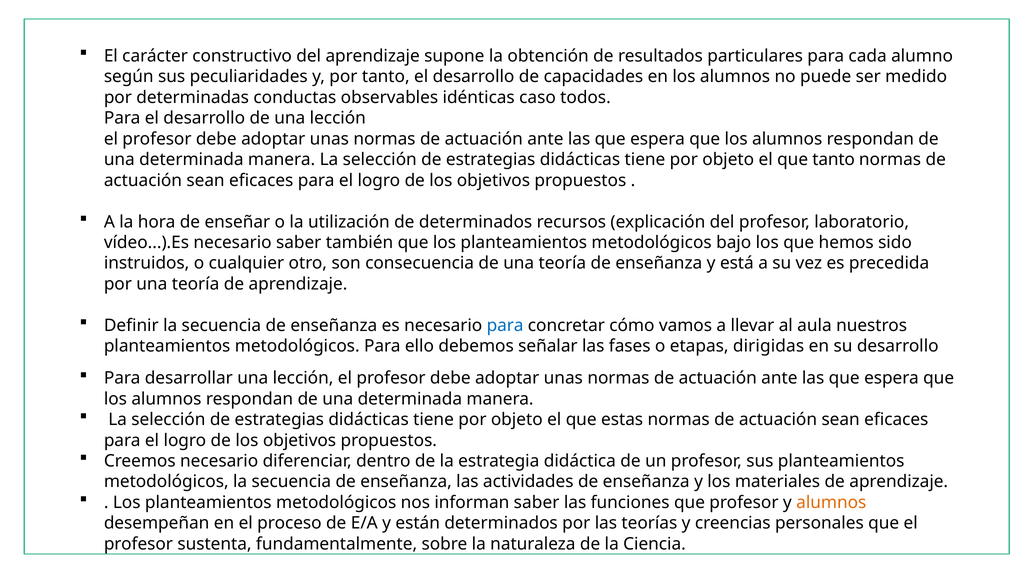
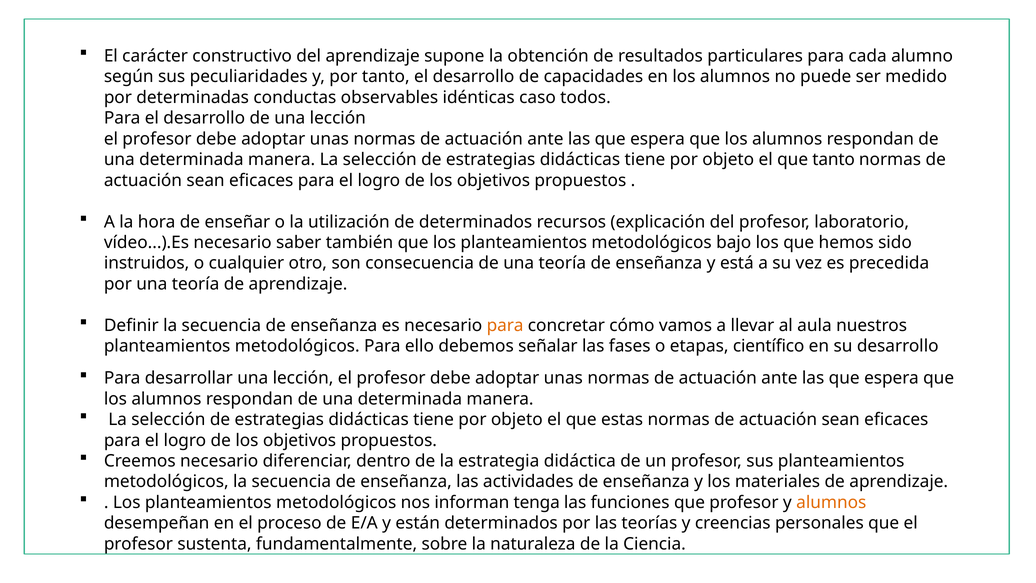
para at (505, 325) colour: blue -> orange
dirigidas: dirigidas -> científico
informan saber: saber -> tenga
